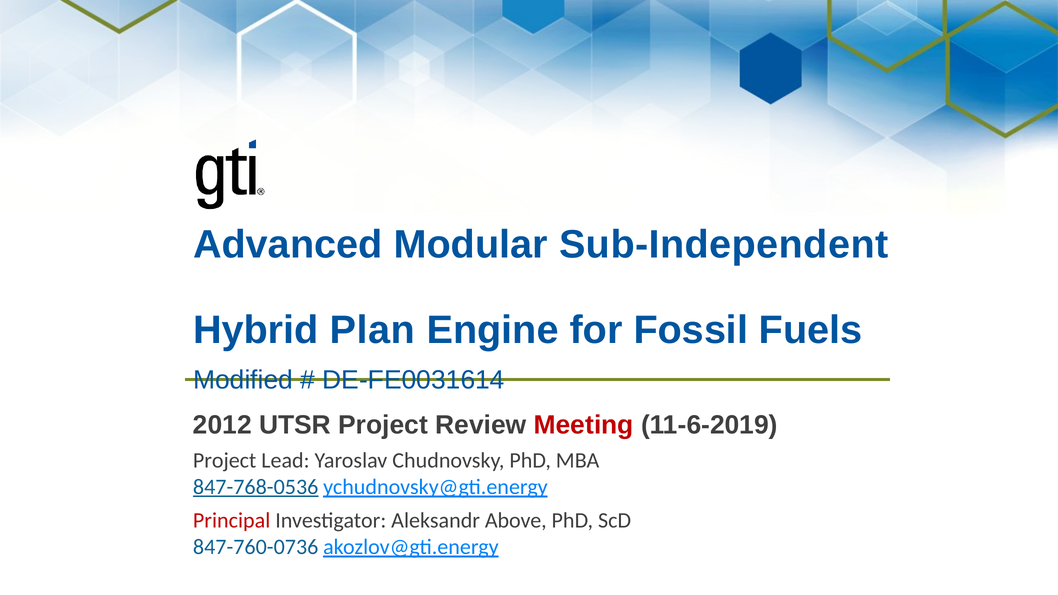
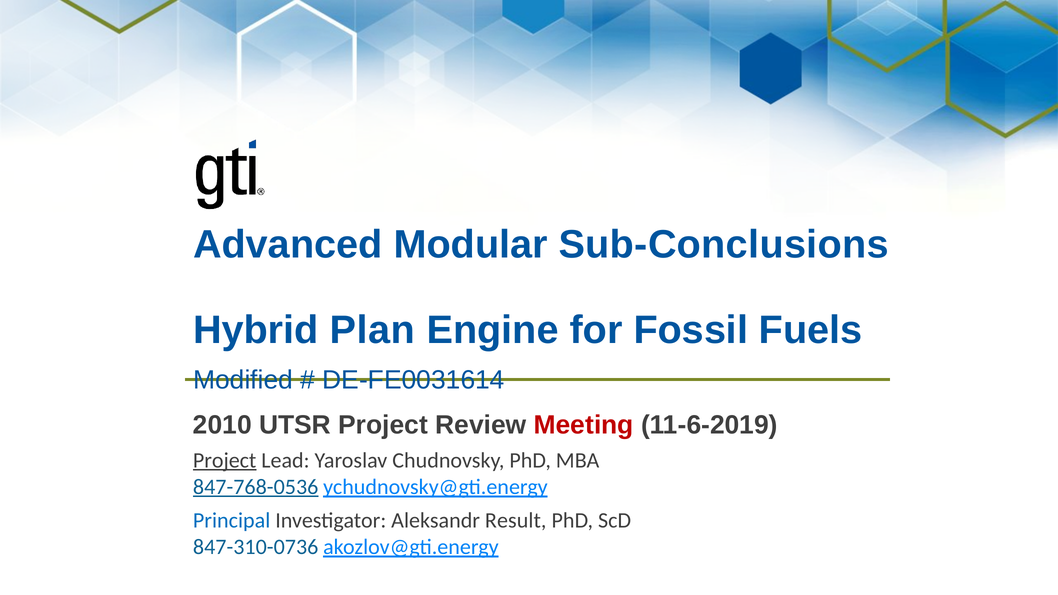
Sub-Independent: Sub-Independent -> Sub-Conclusions
2012: 2012 -> 2010
Project at (225, 461) underline: none -> present
Principal colour: red -> blue
Above: Above -> Result
847-760-0736: 847-760-0736 -> 847-310-0736
